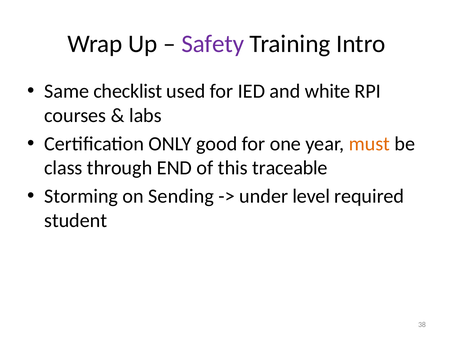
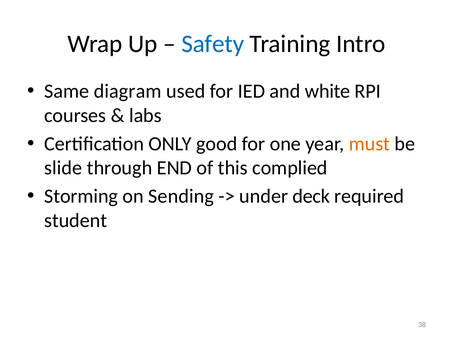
Safety colour: purple -> blue
checklist: checklist -> diagram
class: class -> slide
traceable: traceable -> complied
level: level -> deck
